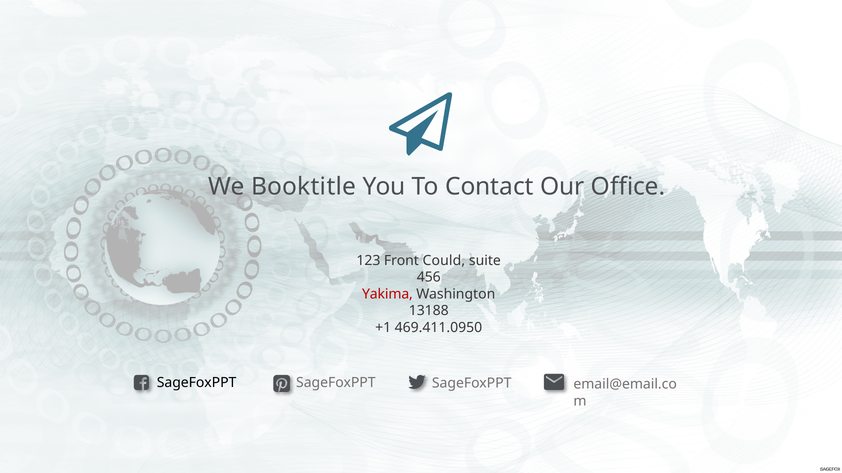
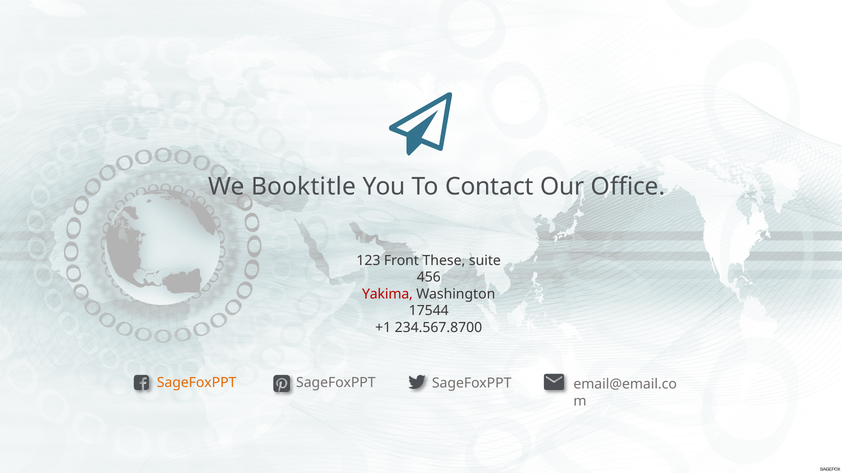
Could: Could -> These
13188: 13188 -> 17544
469.411.0950: 469.411.0950 -> 234.567.8700
SageFoxPPT at (197, 383) colour: black -> orange
